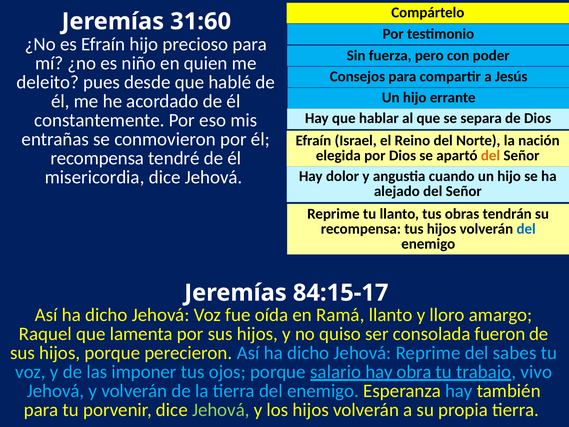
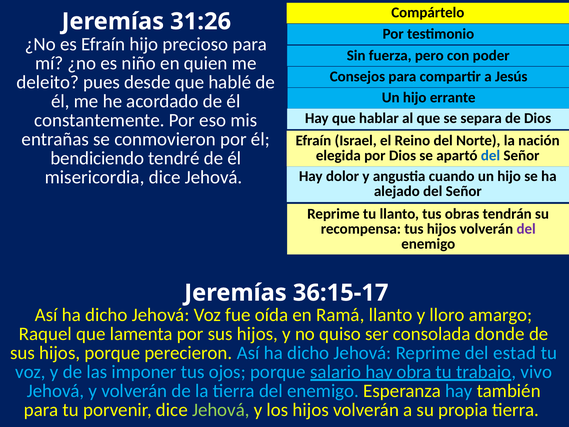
31:60: 31:60 -> 31:26
del at (490, 156) colour: orange -> blue
recompensa at (97, 158): recompensa -> bendiciendo
del at (526, 229) colour: blue -> purple
84:15-17: 84:15-17 -> 36:15-17
fueron: fueron -> donde
sabes: sabes -> estad
